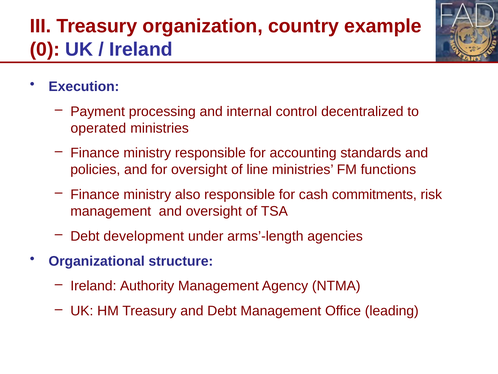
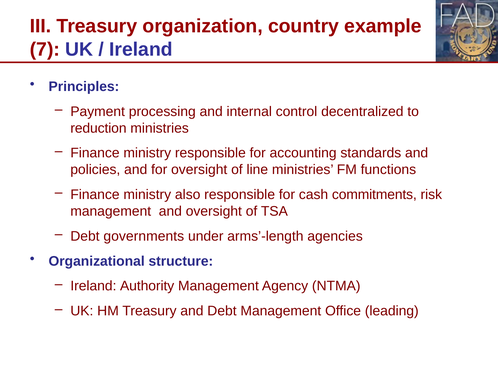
0: 0 -> 7
Execution: Execution -> Principles
operated: operated -> reduction
development: development -> governments
